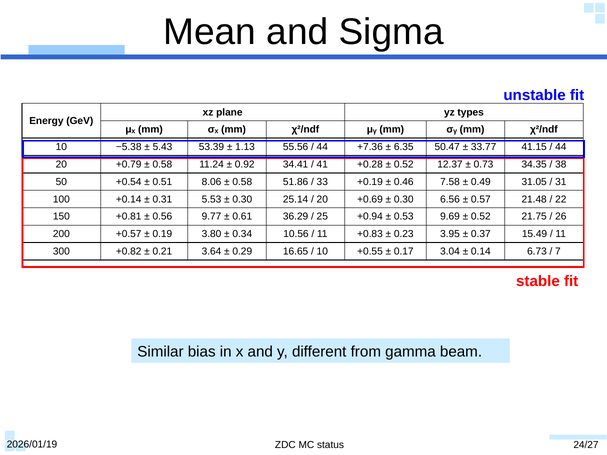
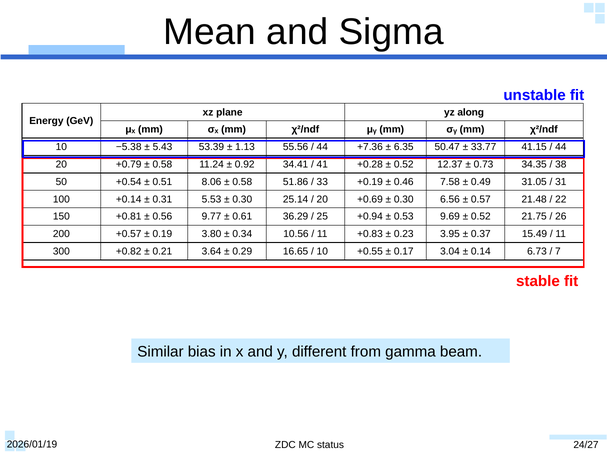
types: types -> along
